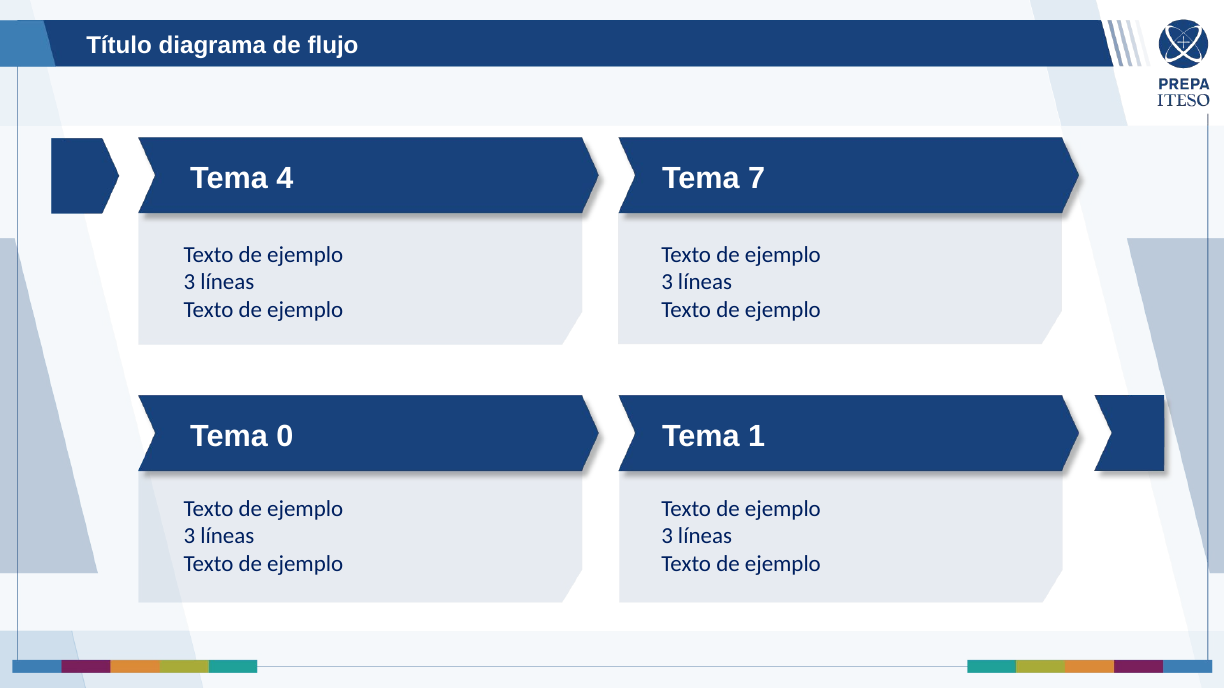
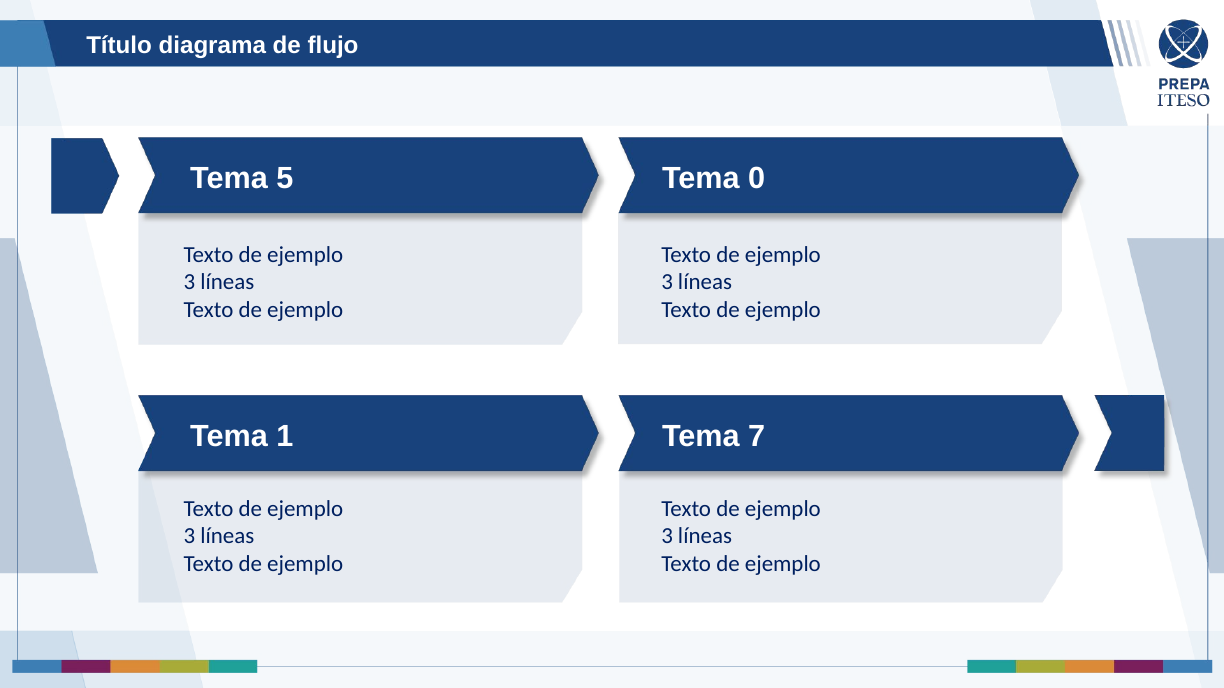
4: 4 -> 5
7: 7 -> 0
0: 0 -> 1
1: 1 -> 7
